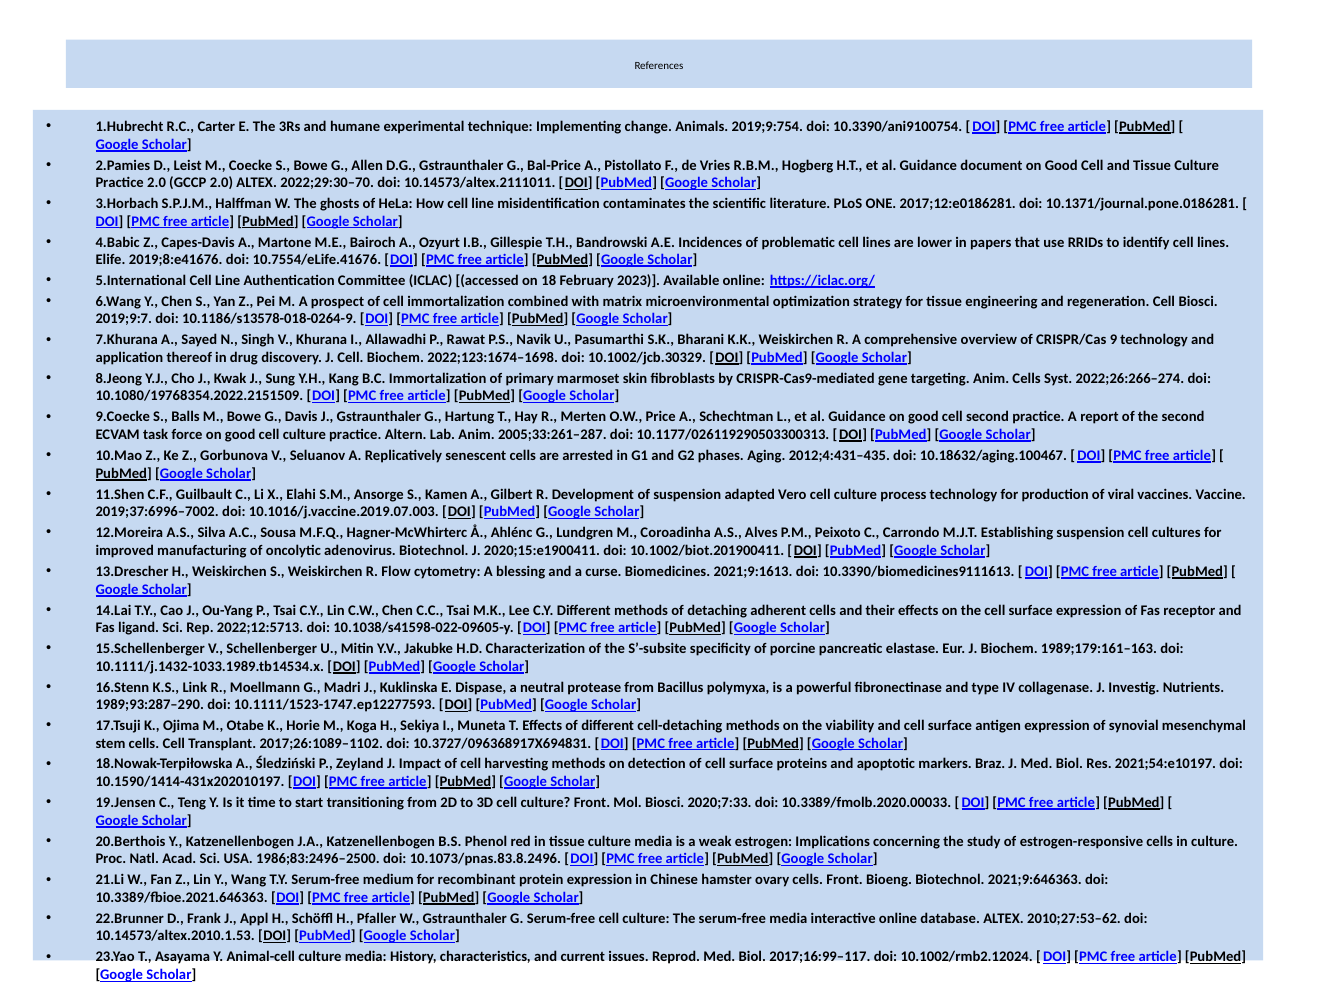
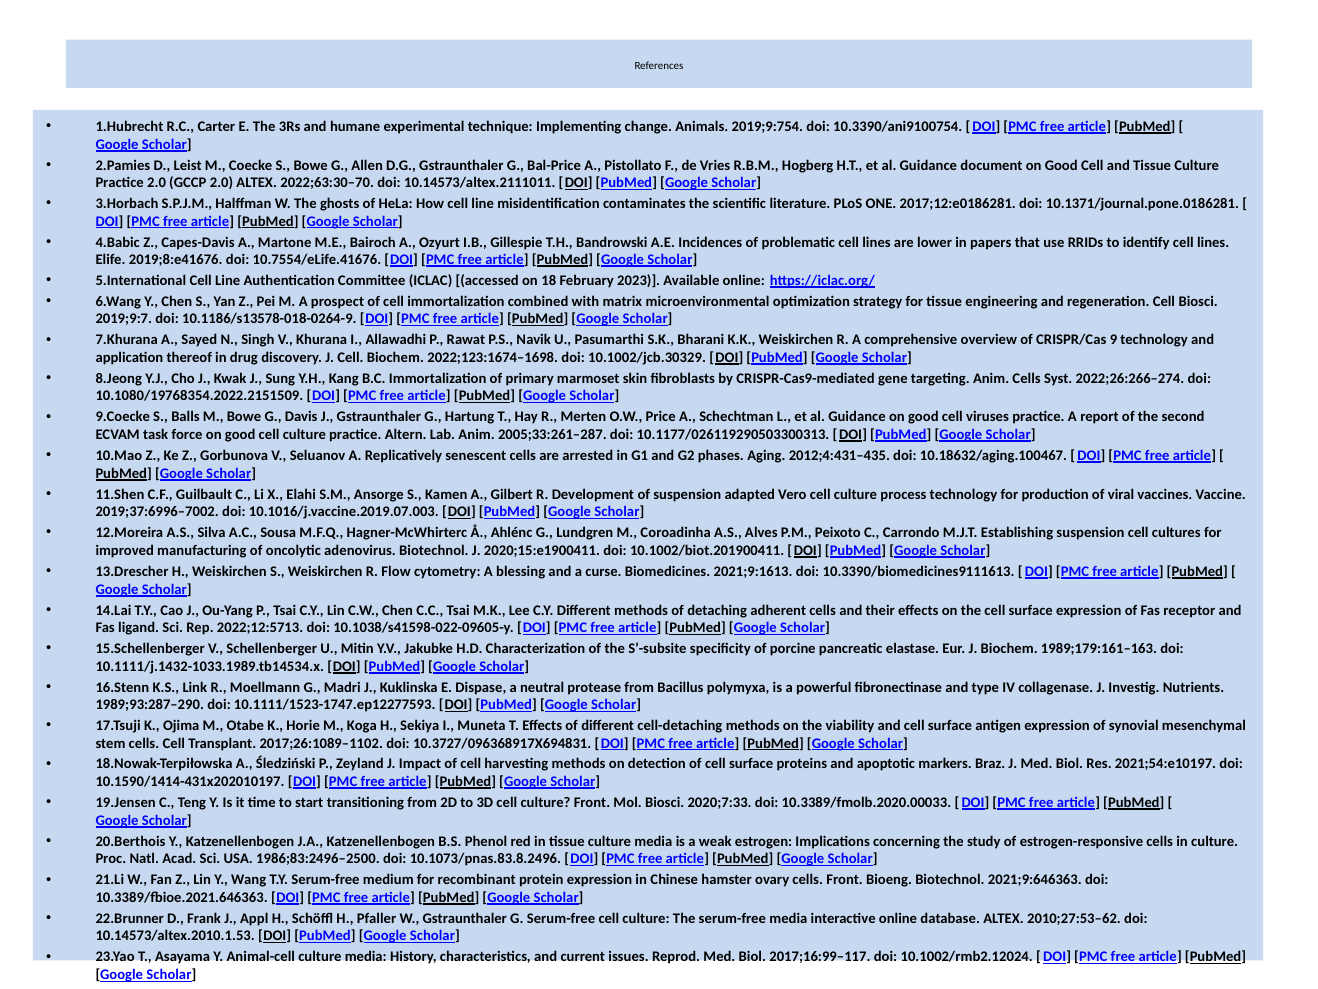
2022;29:30–70: 2022;29:30–70 -> 2022;63:30–70
cell second: second -> viruses
